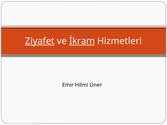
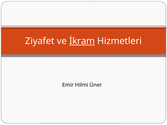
Ziyafet underline: present -> none
